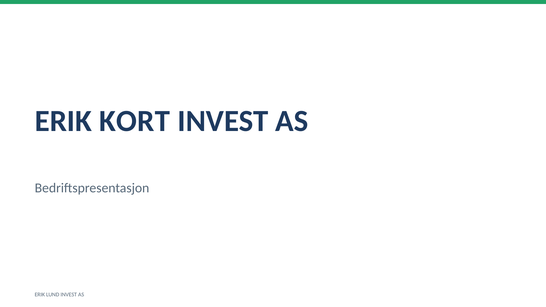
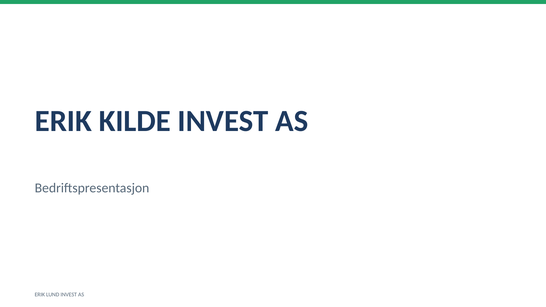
KORT: KORT -> KILDE
